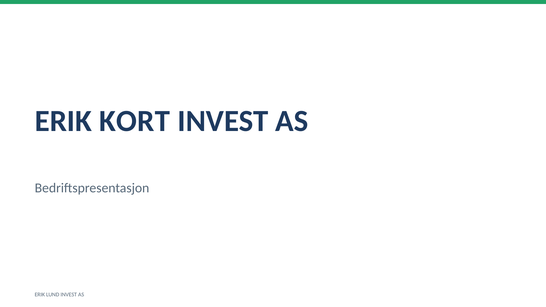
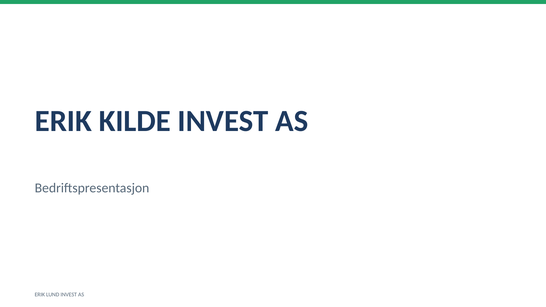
KORT: KORT -> KILDE
